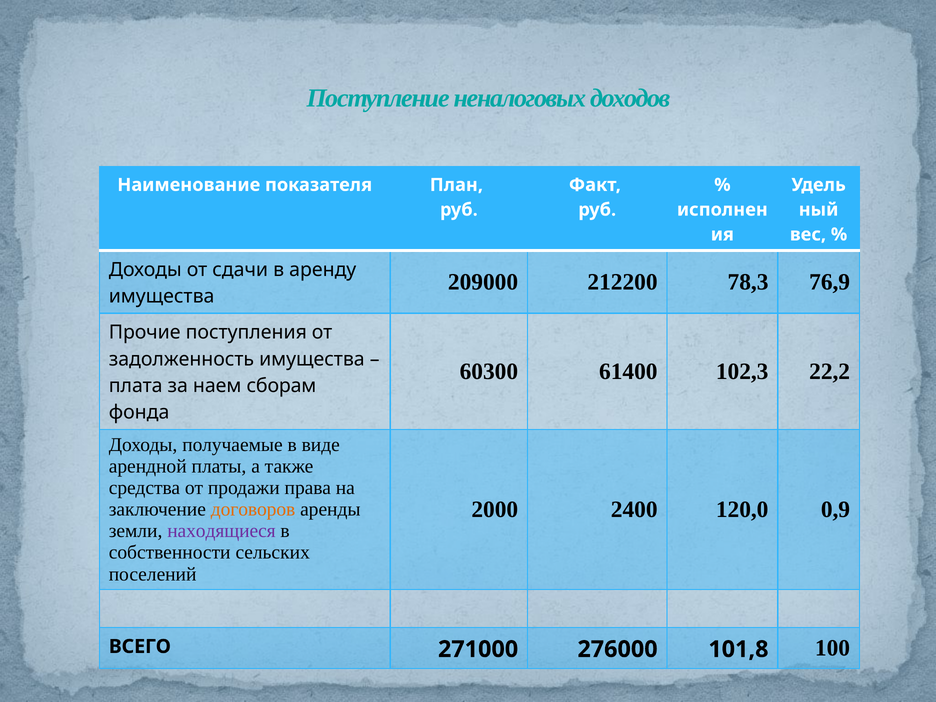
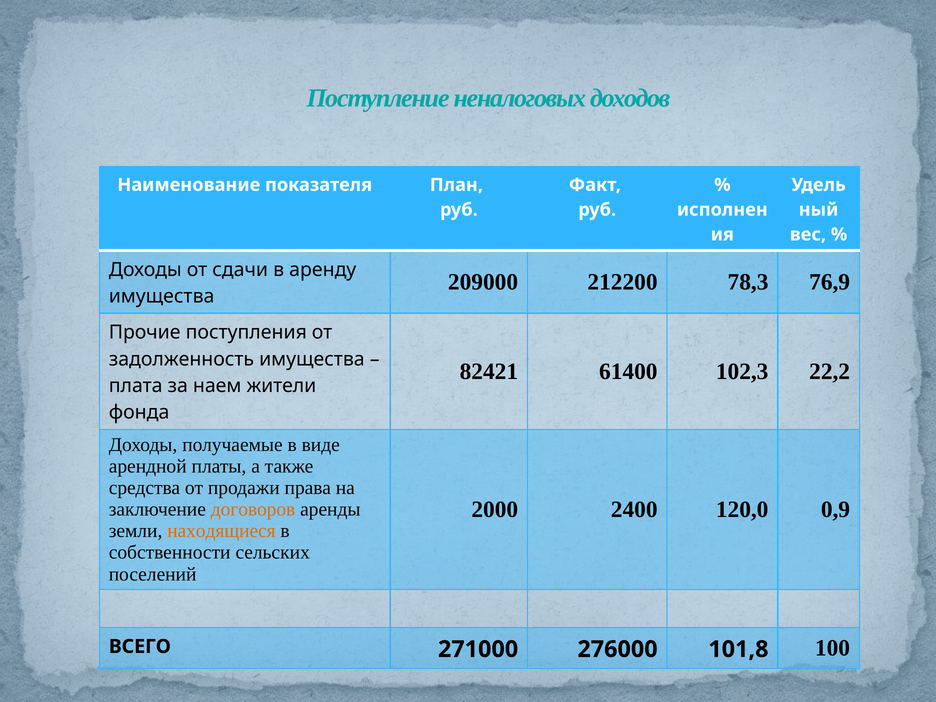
60300: 60300 -> 82421
сборам: сборам -> жители
находящиеся colour: purple -> orange
